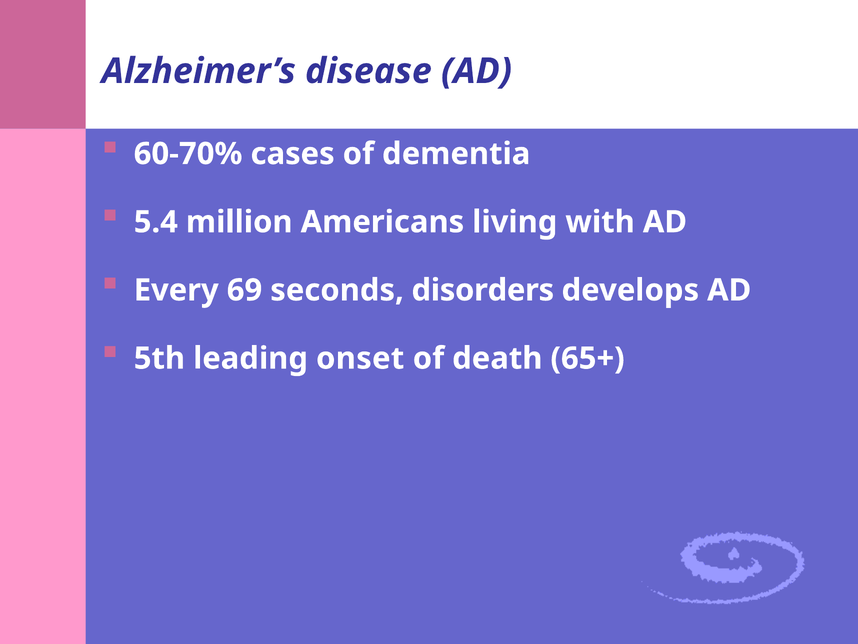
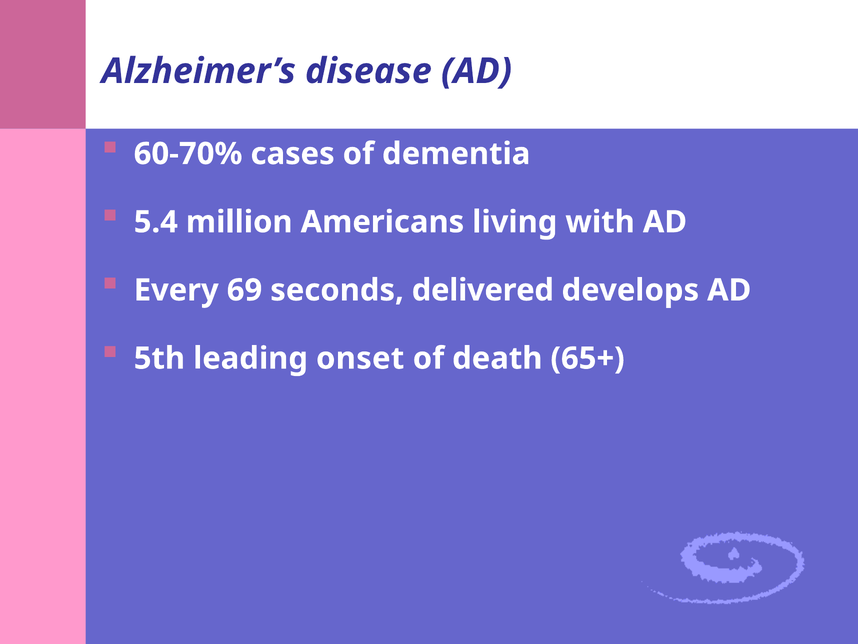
disorders: disorders -> delivered
